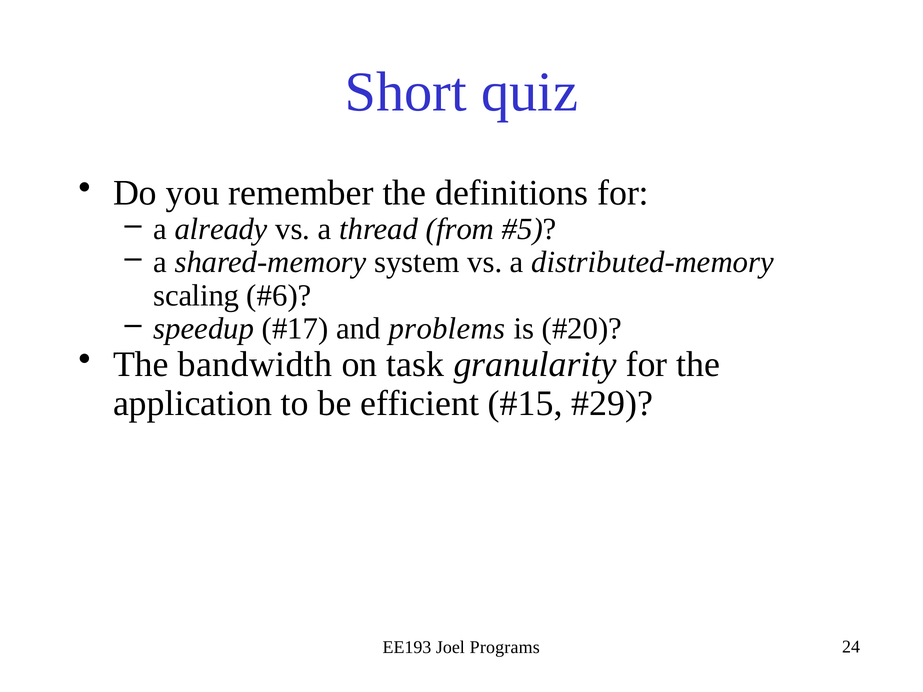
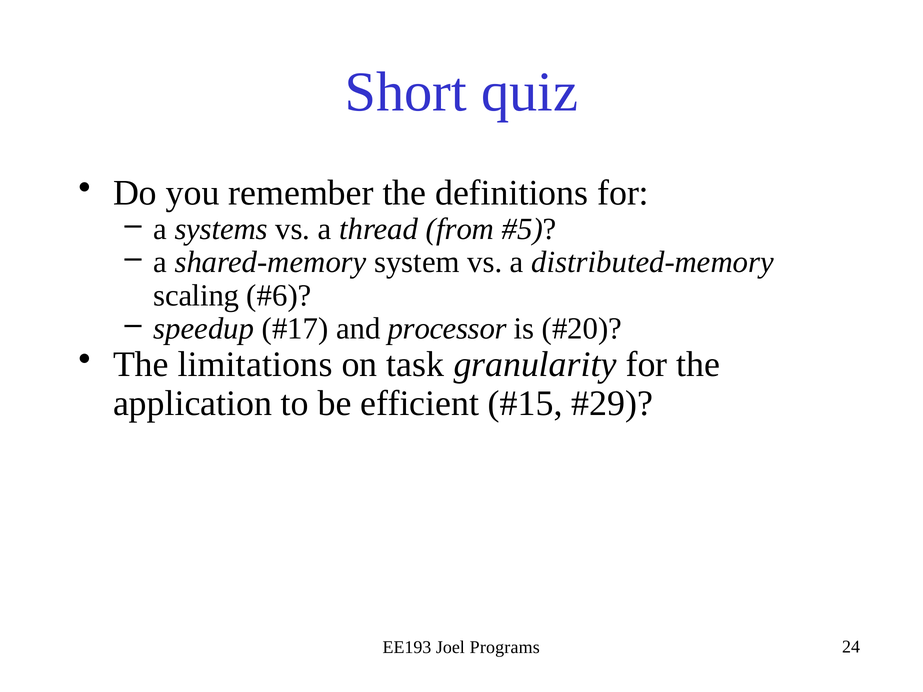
already: already -> systems
problems: problems -> processor
bandwidth: bandwidth -> limitations
